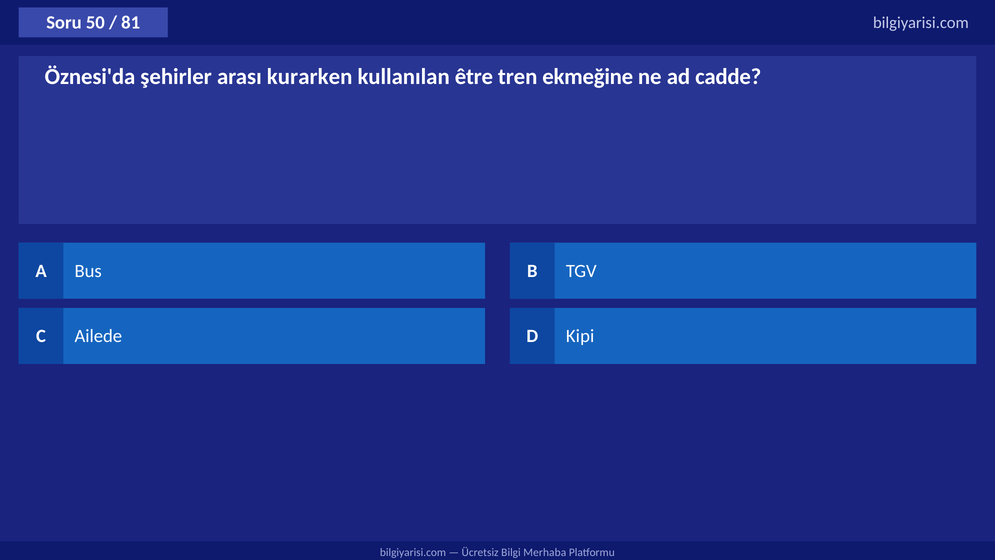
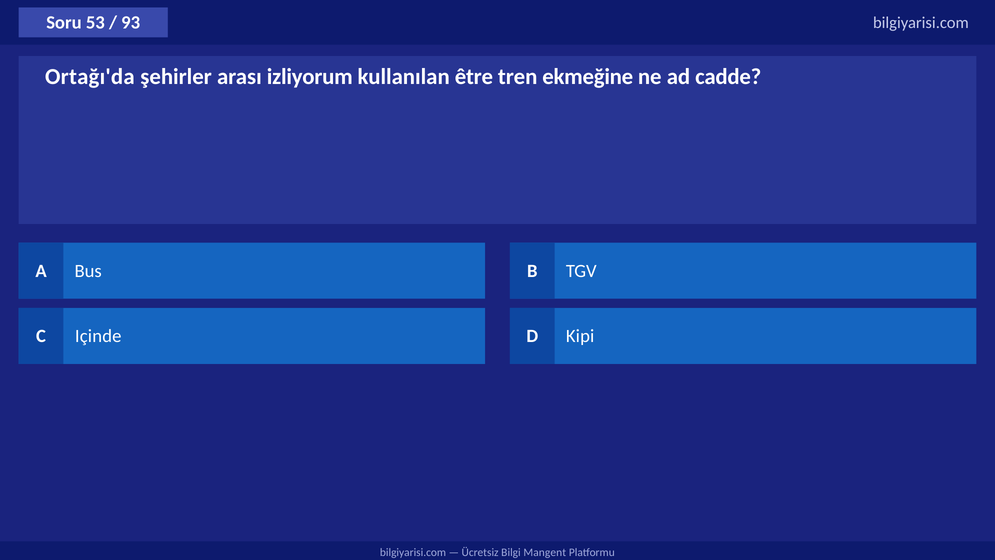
50: 50 -> 53
81: 81 -> 93
Öznesi'da: Öznesi'da -> Ortağı'da
kurarken: kurarken -> izliyorum
Ailede: Ailede -> Içinde
Merhaba: Merhaba -> Mangent
